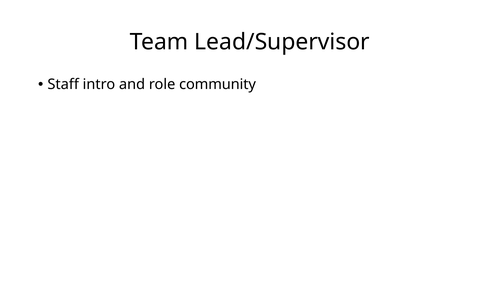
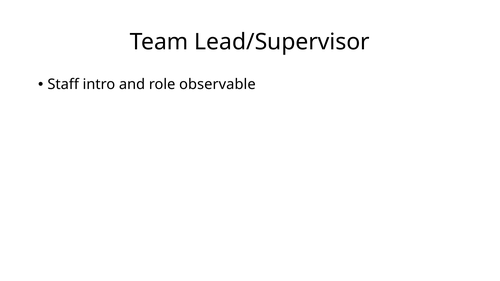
community: community -> observable
